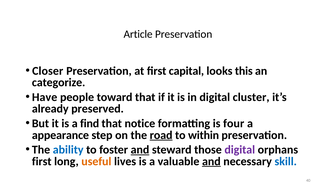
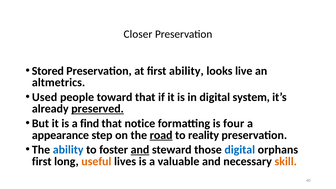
Article: Article -> Closer
Closer: Closer -> Stored
first capital: capital -> ability
this: this -> live
categorize: categorize -> altmetrics
Have: Have -> Used
cluster: cluster -> system
preserved underline: none -> present
within: within -> reality
digital at (240, 150) colour: purple -> blue
and at (211, 161) underline: present -> none
skill colour: blue -> orange
